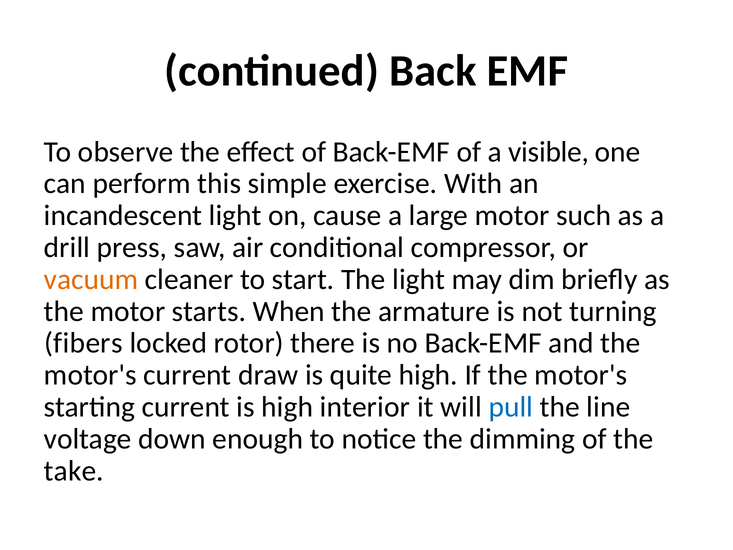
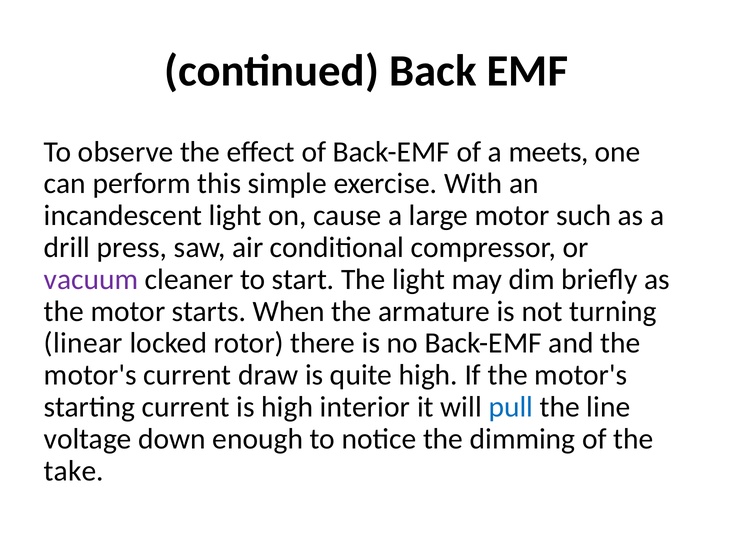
visible: visible -> meets
vacuum colour: orange -> purple
fibers: fibers -> linear
